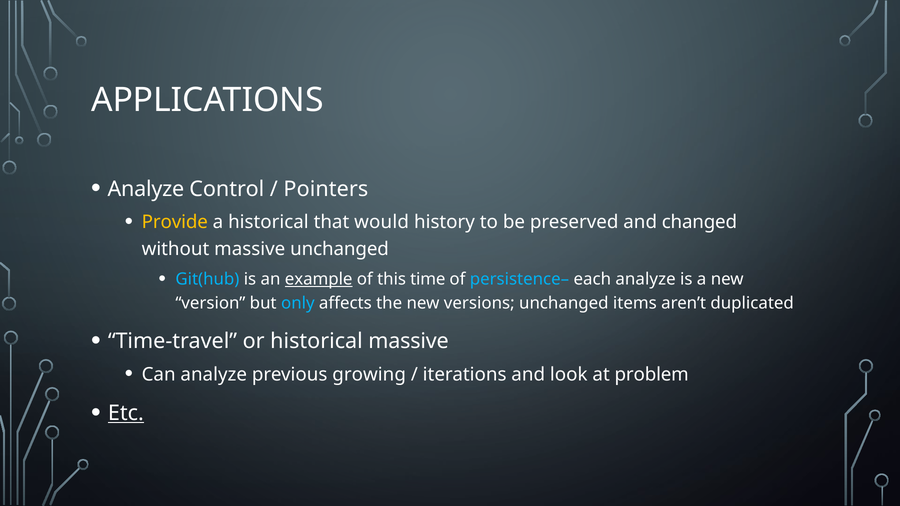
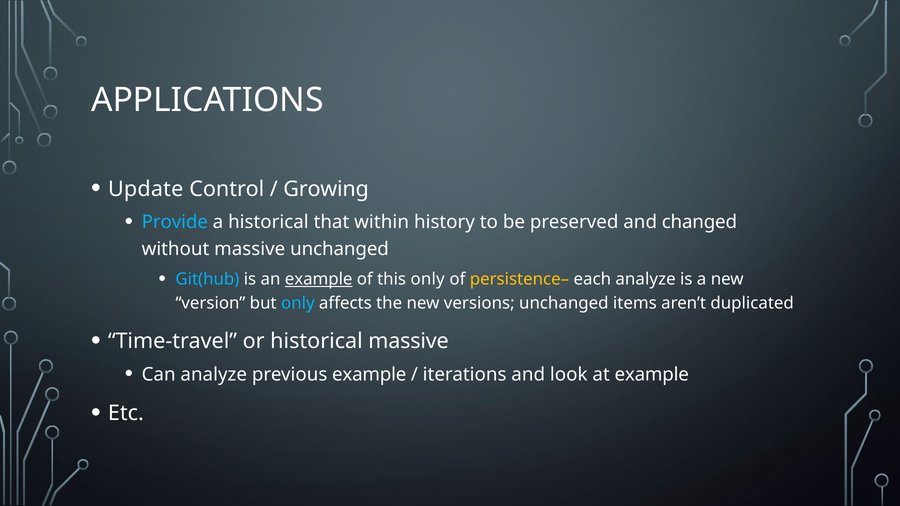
Analyze at (146, 189): Analyze -> Update
Pointers: Pointers -> Growing
Provide colour: yellow -> light blue
would: would -> within
this time: time -> only
persistence– colour: light blue -> yellow
previous growing: growing -> example
at problem: problem -> example
Etc underline: present -> none
